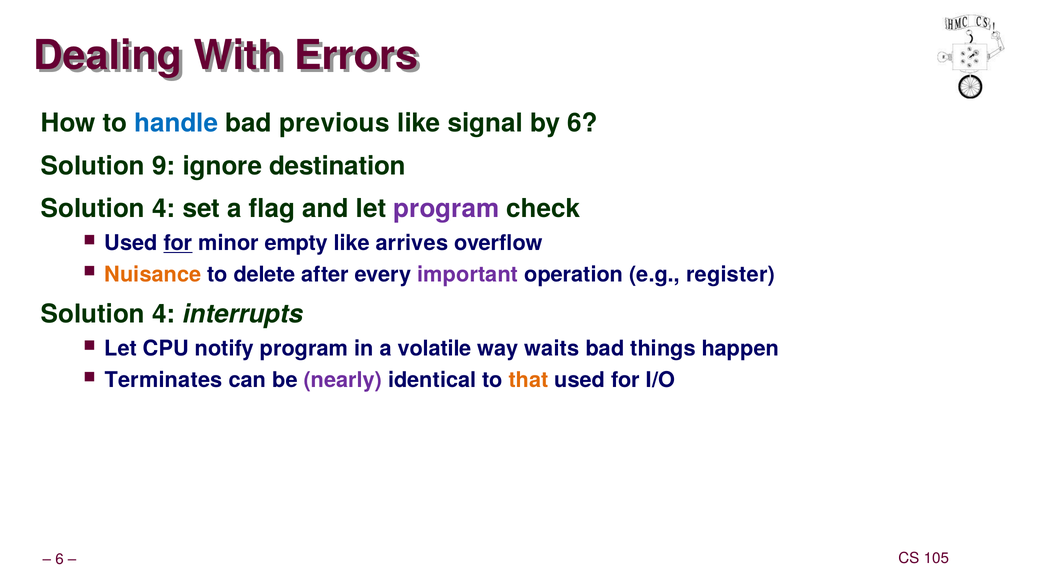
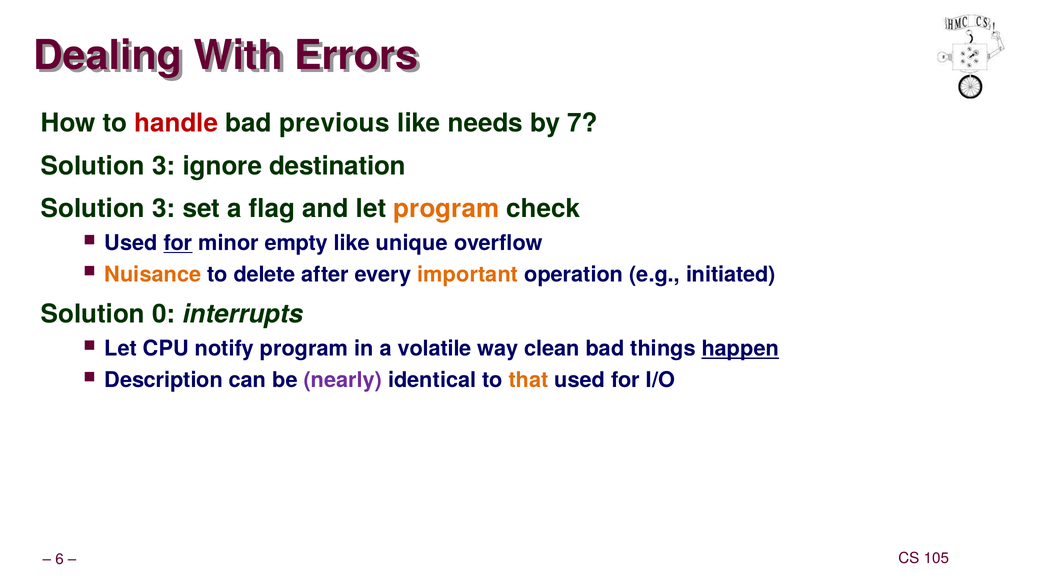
handle colour: blue -> red
signal: signal -> needs
by 6: 6 -> 7
9 at (164, 166): 9 -> 3
4 at (164, 209): 4 -> 3
program at (446, 209) colour: purple -> orange
arrives: arrives -> unique
important colour: purple -> orange
register: register -> initiated
4 at (164, 314): 4 -> 0
waits: waits -> clean
happen underline: none -> present
Terminates: Terminates -> Description
